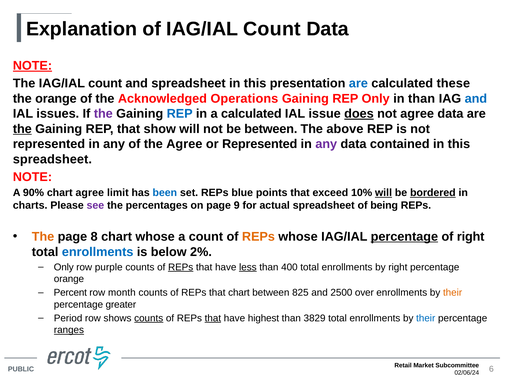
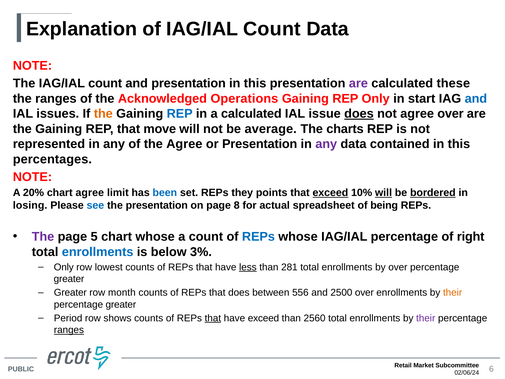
NOTE at (32, 66) underline: present -> none
and spreadsheet: spreadsheet -> presentation
are at (358, 83) colour: blue -> purple
the orange: orange -> ranges
in than: than -> start
the at (103, 114) colour: purple -> orange
agree data: data -> over
the at (22, 129) underline: present -> none
show: show -> move
be between: between -> average
above: above -> charts
or Represented: Represented -> Presentation
spreadsheet at (52, 159): spreadsheet -> percentages
90%: 90% -> 20%
blue: blue -> they
exceed at (330, 193) underline: none -> present
charts: charts -> losing
see colour: purple -> blue
the percentages: percentages -> presentation
9: 9 -> 8
The at (43, 237) colour: orange -> purple
8: 8 -> 5
REPs at (258, 237) colour: orange -> blue
percentage at (404, 237) underline: present -> none
2%: 2% -> 3%
purple: purple -> lowest
REPs at (181, 267) underline: present -> none
400: 400 -> 281
by right: right -> over
orange at (69, 279): orange -> greater
Percent at (70, 292): Percent -> Greater
that chart: chart -> does
825: 825 -> 556
counts at (149, 318) underline: present -> none
have highest: highest -> exceed
3829: 3829 -> 2560
their at (426, 318) colour: blue -> purple
